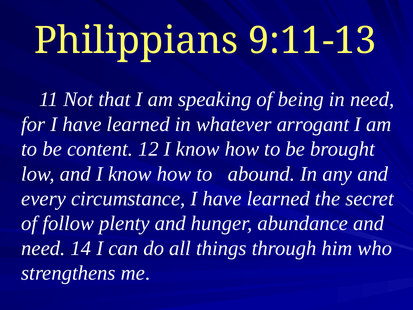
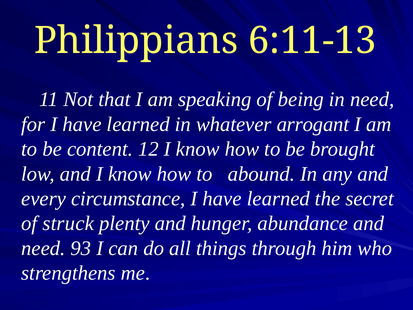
9:11-13: 9:11-13 -> 6:11-13
follow: follow -> struck
14: 14 -> 93
